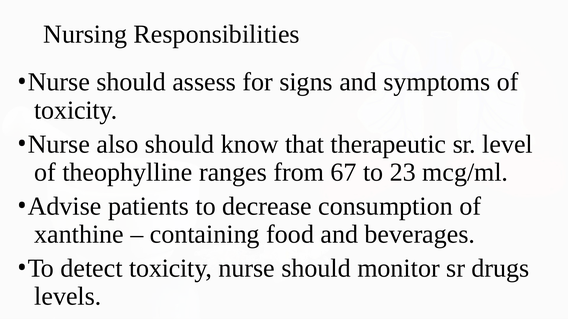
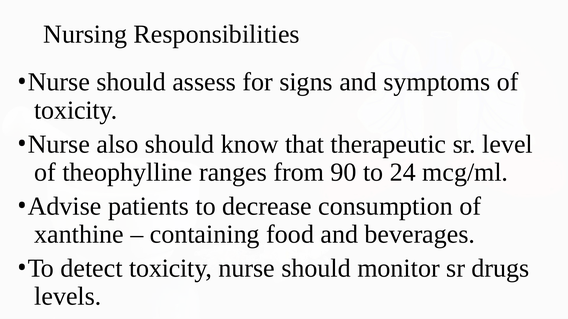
67: 67 -> 90
23: 23 -> 24
